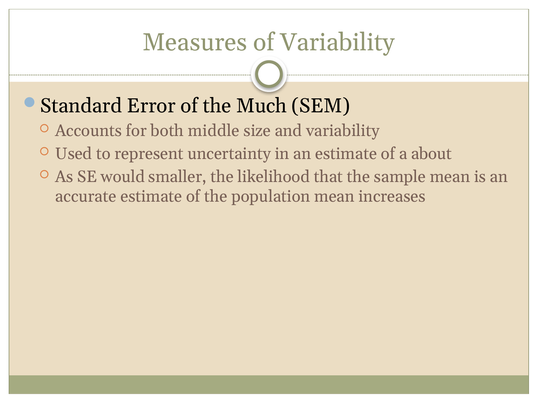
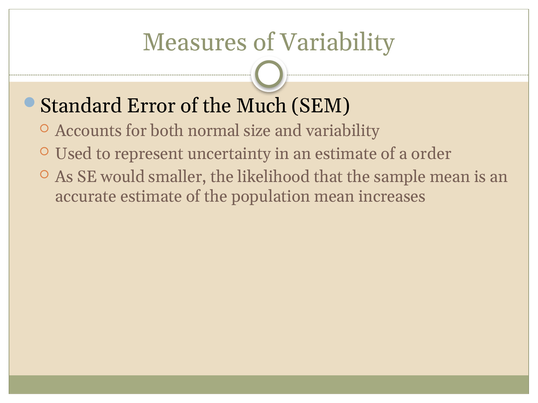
middle: middle -> normal
about: about -> order
